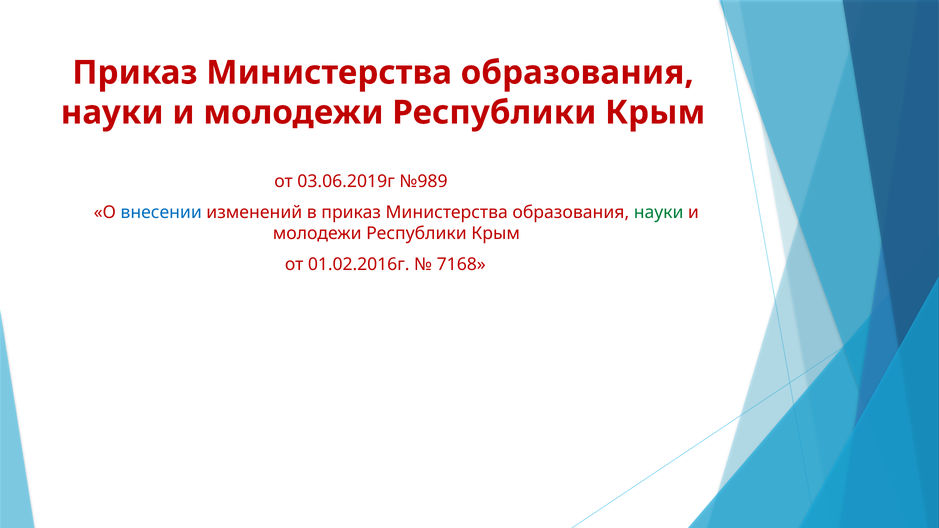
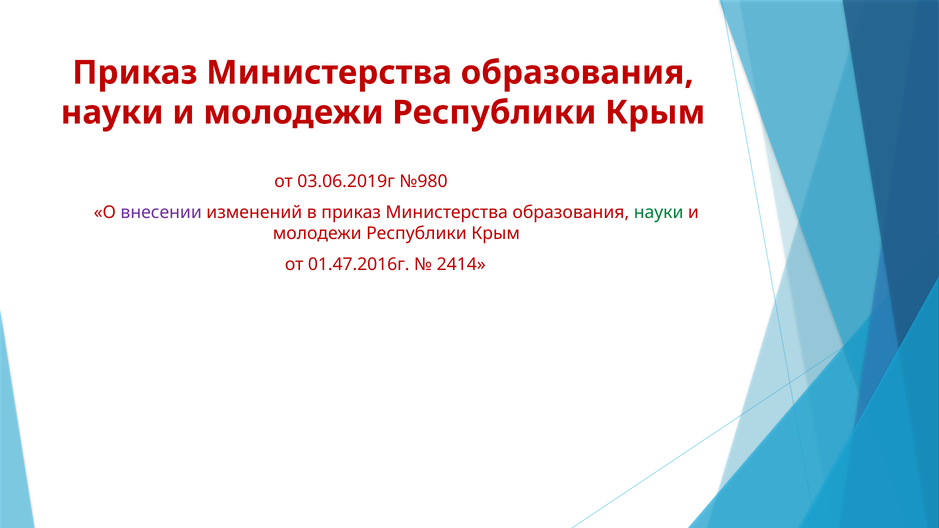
№989: №989 -> №980
внесении colour: blue -> purple
01.02.2016г: 01.02.2016г -> 01.47.2016г
7168: 7168 -> 2414
